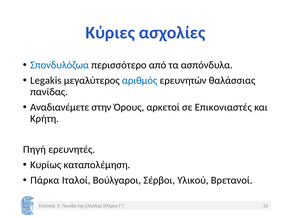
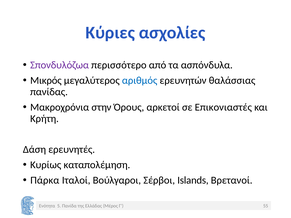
Σπονδυλόζωα colour: blue -> purple
Legakis: Legakis -> Μικρός
Αναδιανέμετε: Αναδιανέμετε -> Μακροχρόνια
Πηγή: Πηγή -> Δάση
Υλικού: Υλικού -> Islands
